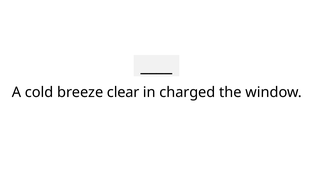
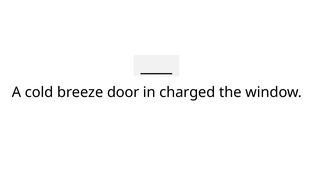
clear: clear -> door
